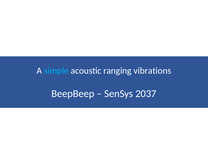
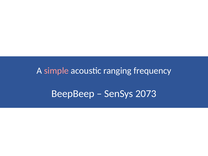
simple colour: light blue -> pink
vibrations: vibrations -> frequency
2037: 2037 -> 2073
